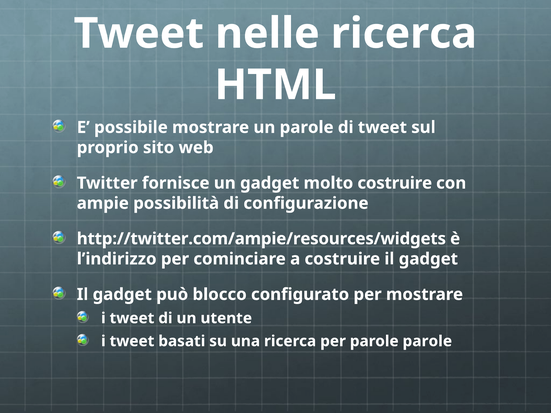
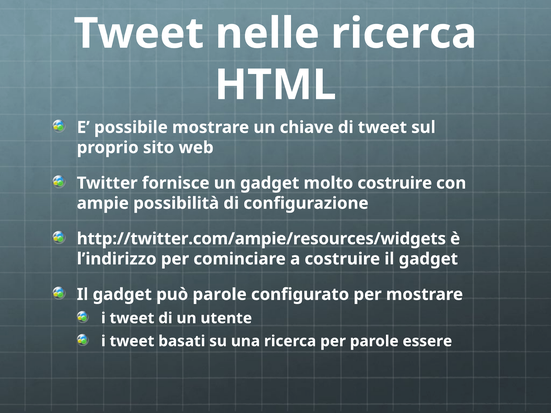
un parole: parole -> chiave
può blocco: blocco -> parole
parole parole: parole -> essere
